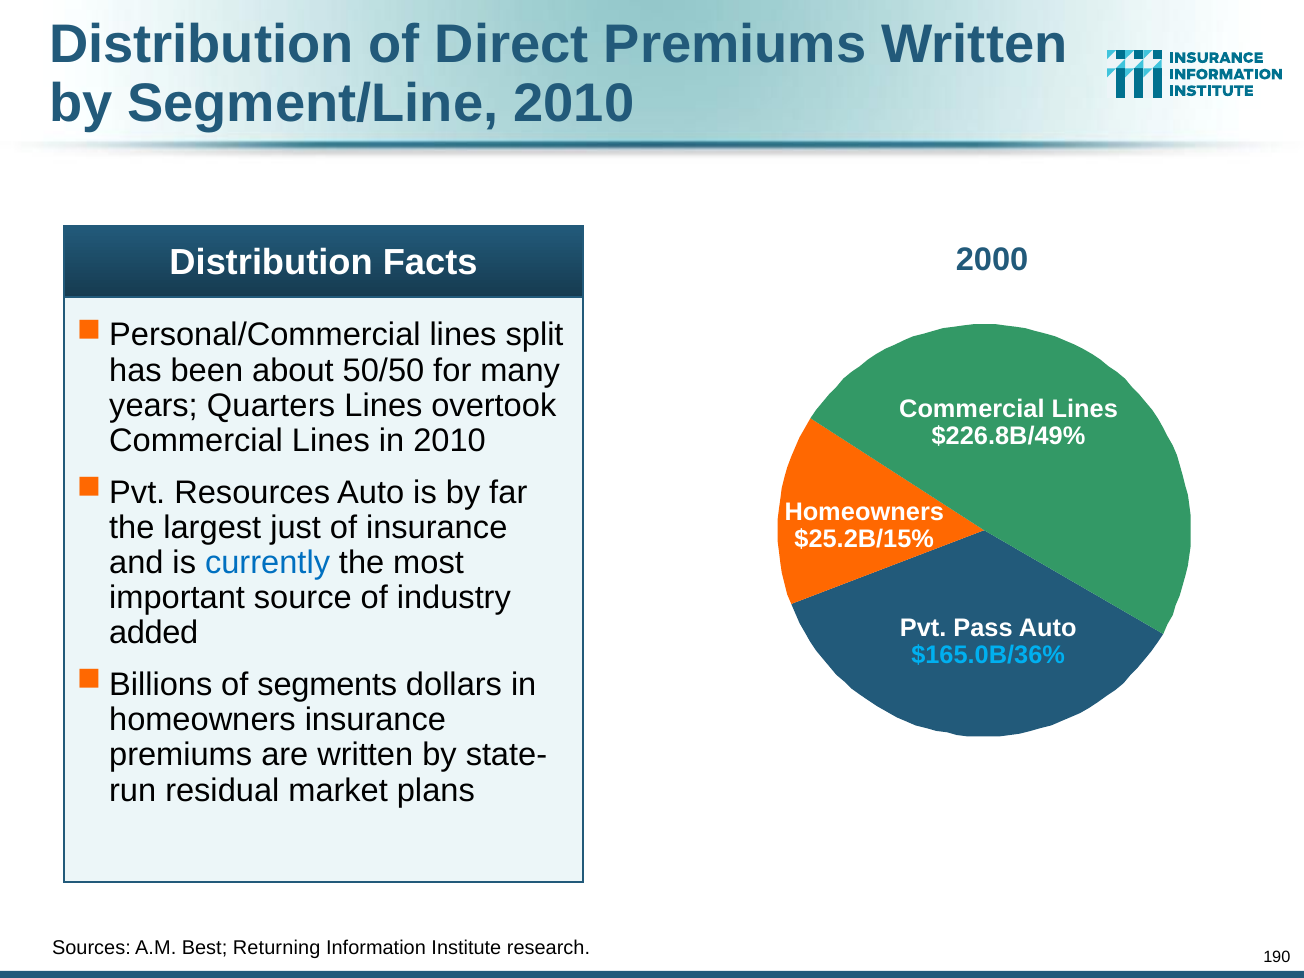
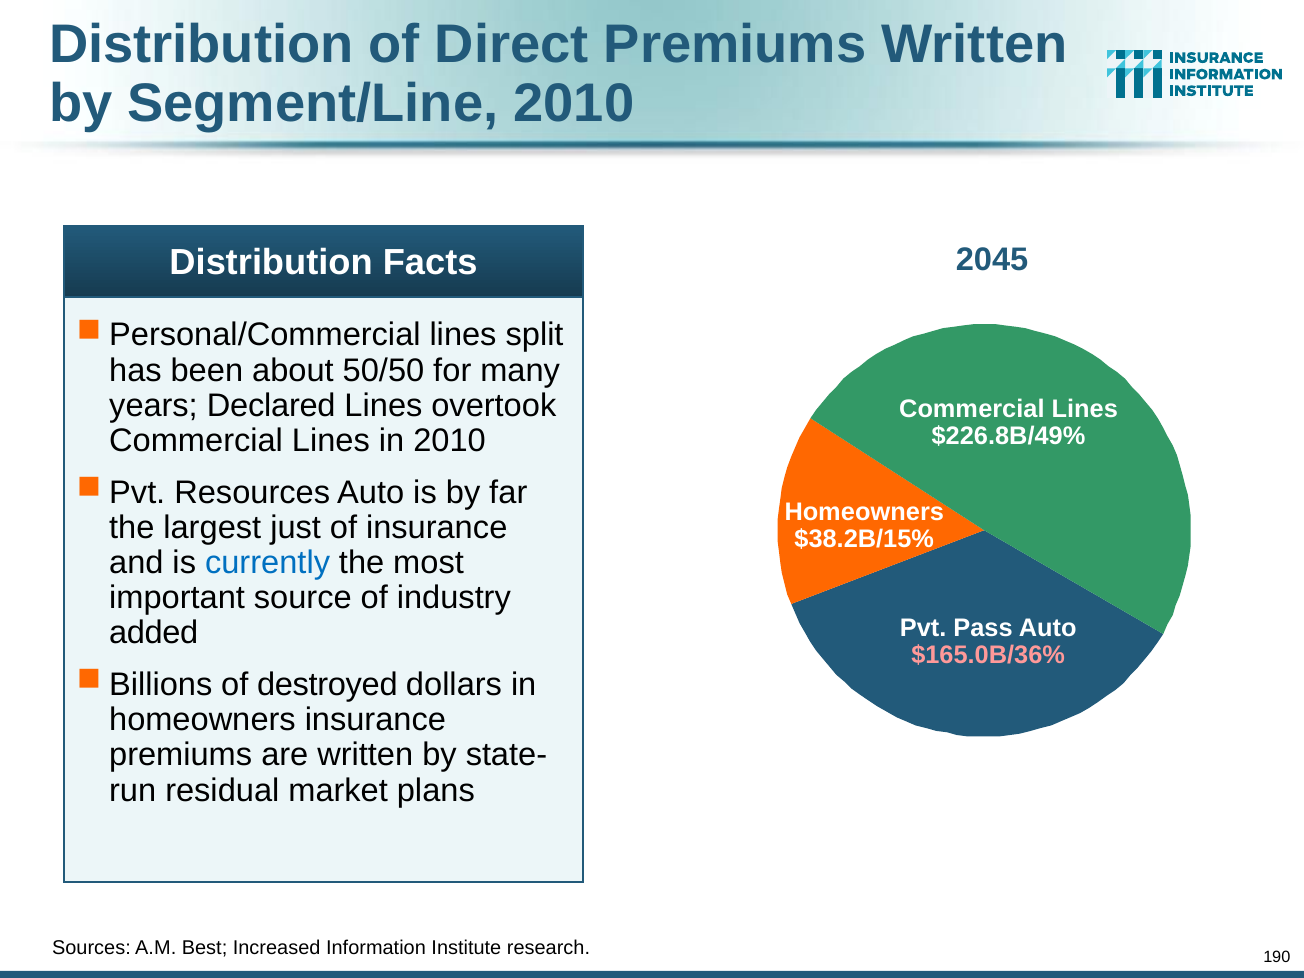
2000: 2000 -> 2045
Quarters: Quarters -> Declared
$25.2B/15%: $25.2B/15% -> $38.2B/15%
$165.0B/36% colour: light blue -> pink
segments: segments -> destroyed
Returning: Returning -> Increased
